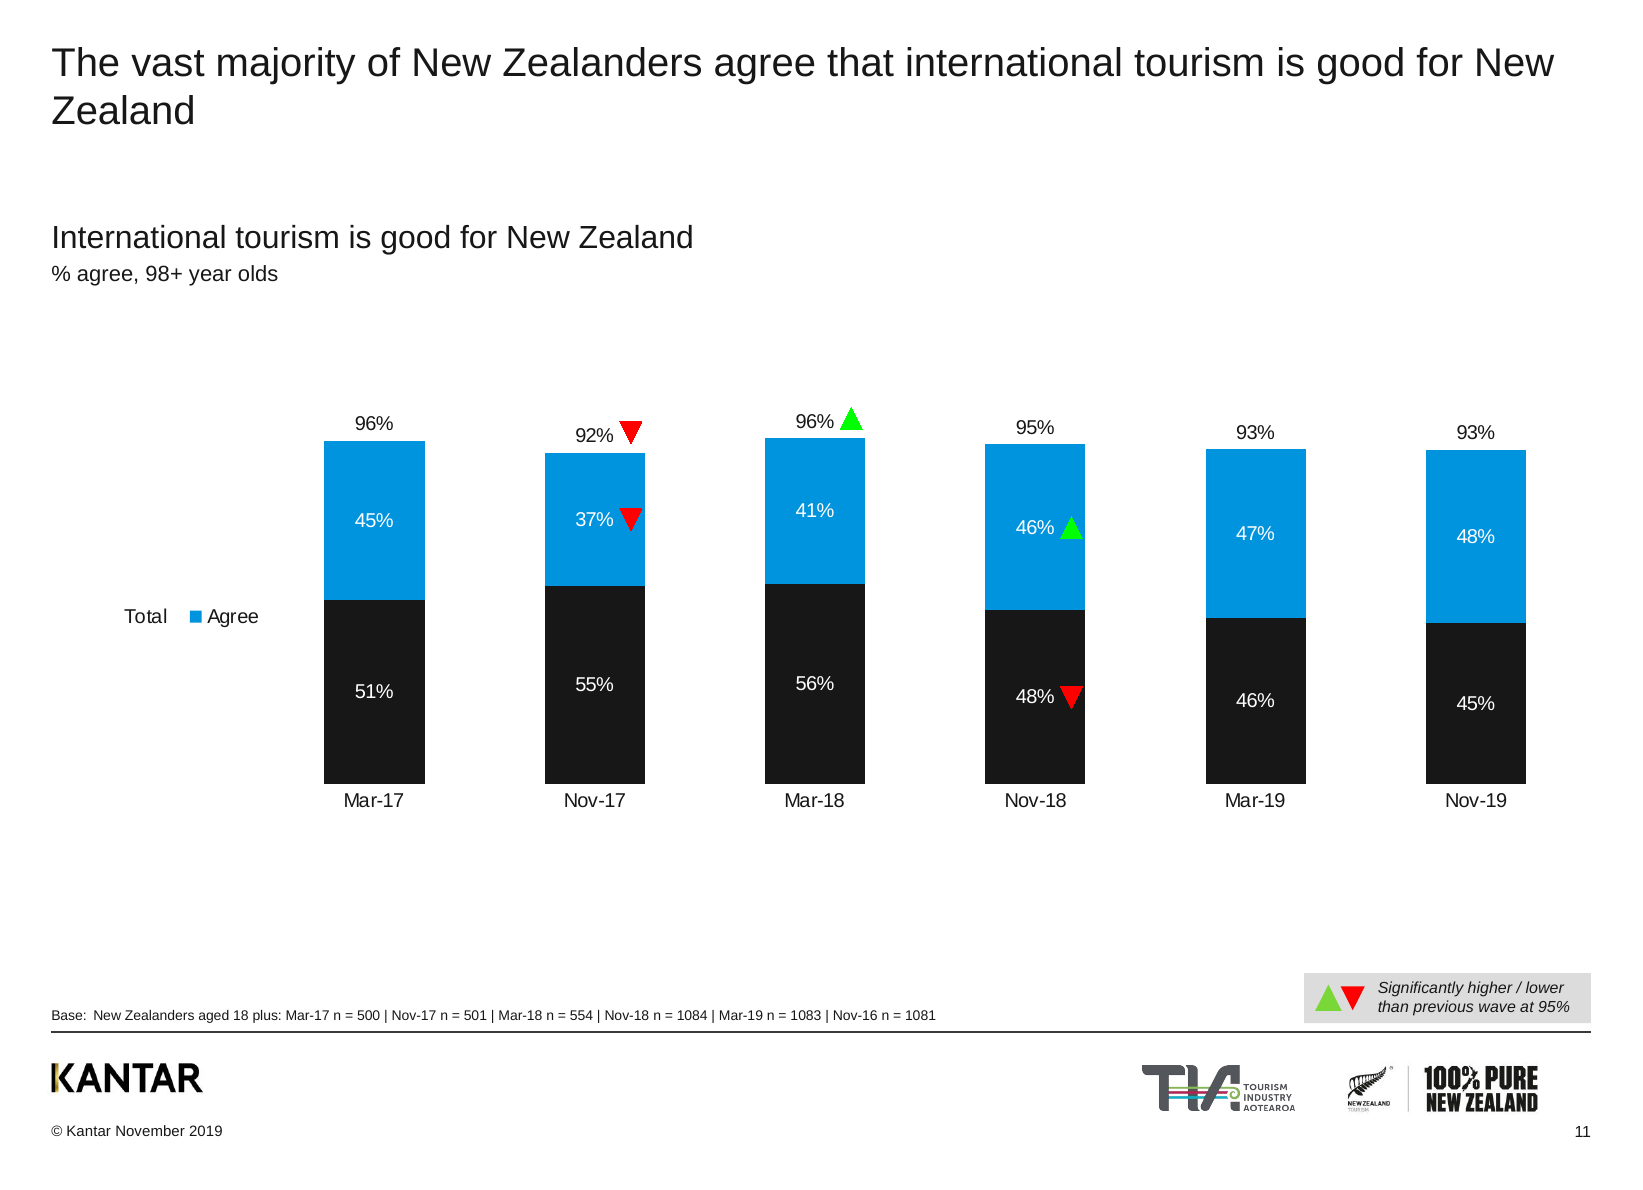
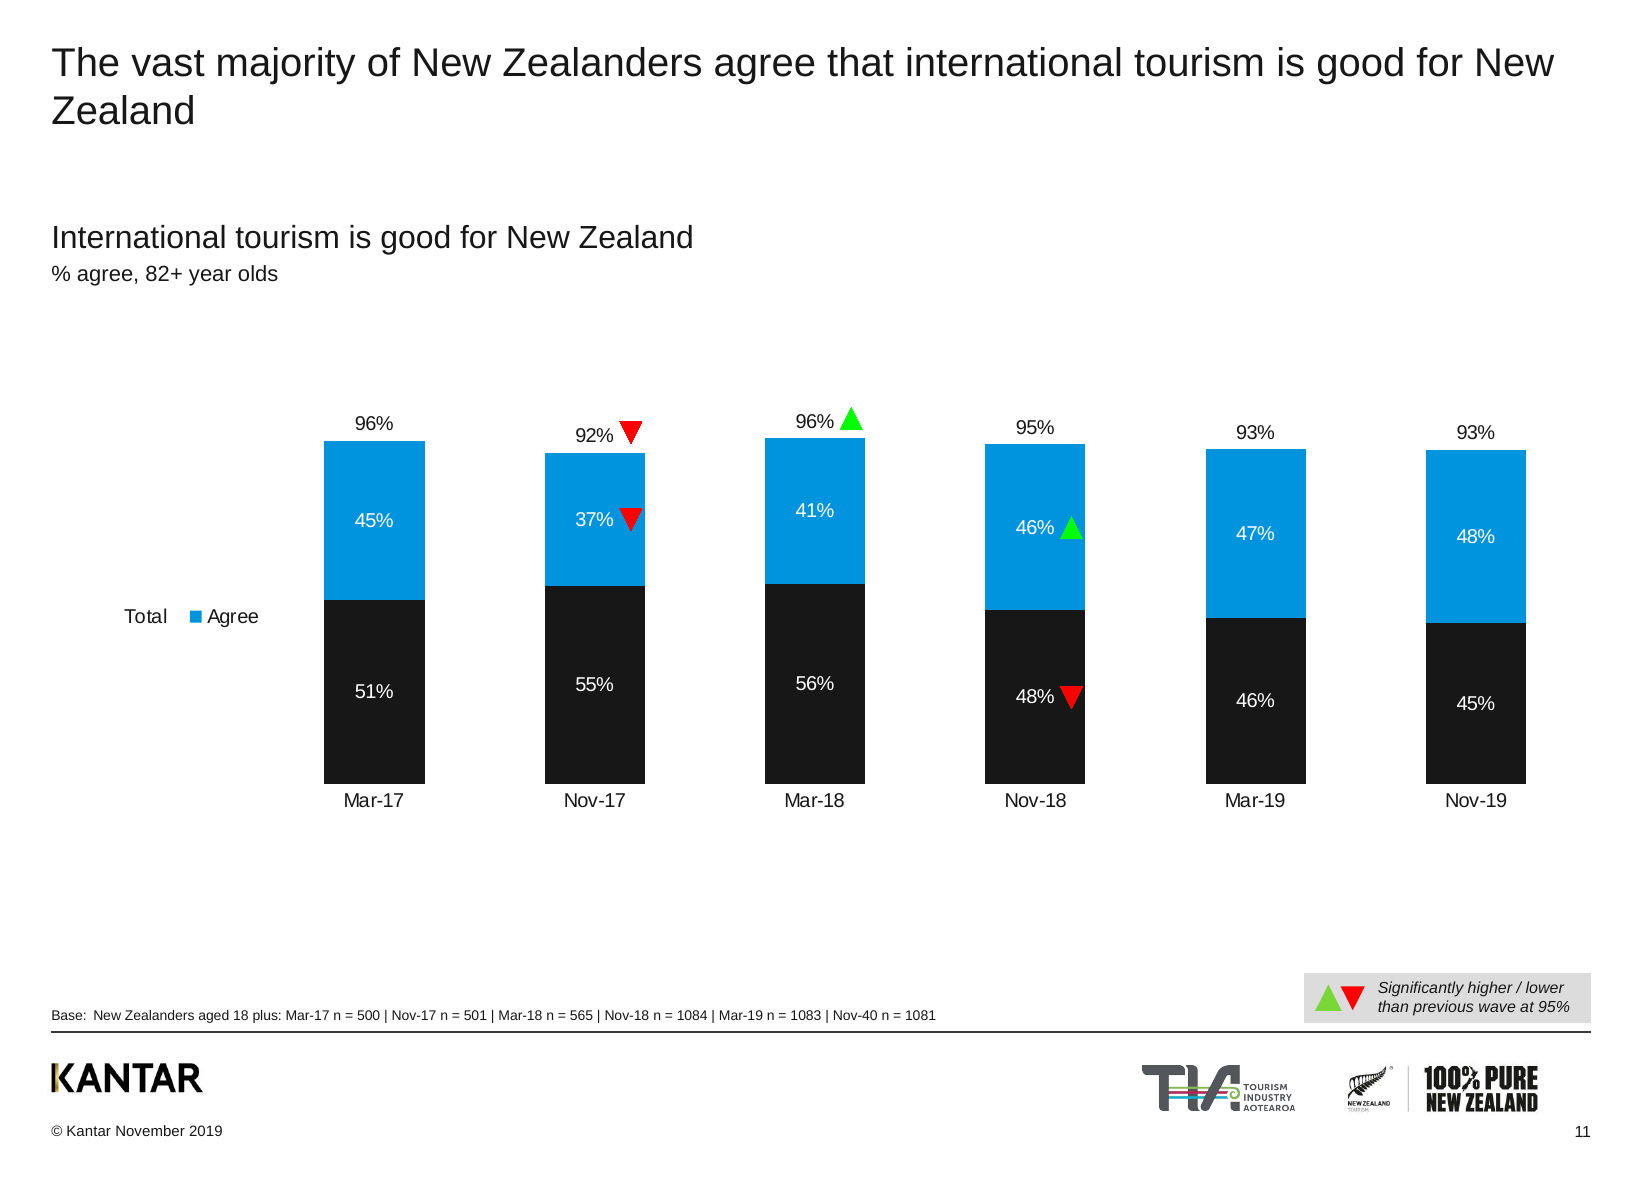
98+: 98+ -> 82+
554: 554 -> 565
Nov-16: Nov-16 -> Nov-40
